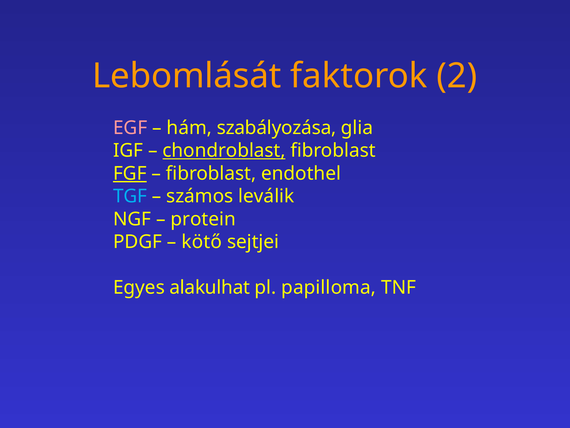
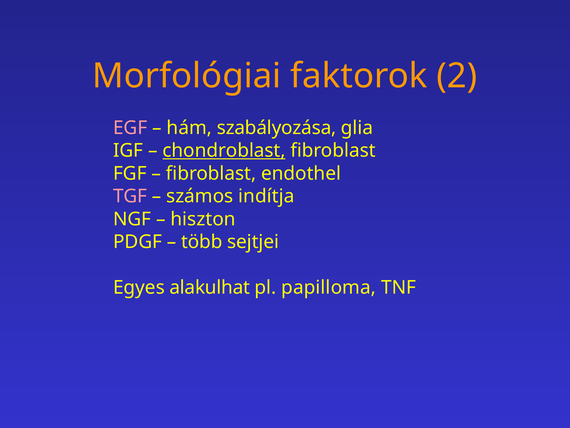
Lebomlását: Lebomlását -> Morfológiai
FGF underline: present -> none
TGF colour: light blue -> pink
leválik: leválik -> indítja
protein: protein -> hiszton
kötő: kötő -> több
